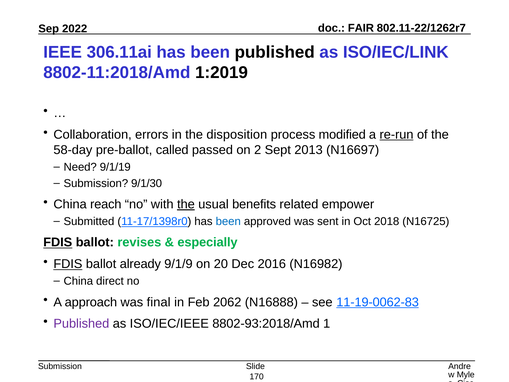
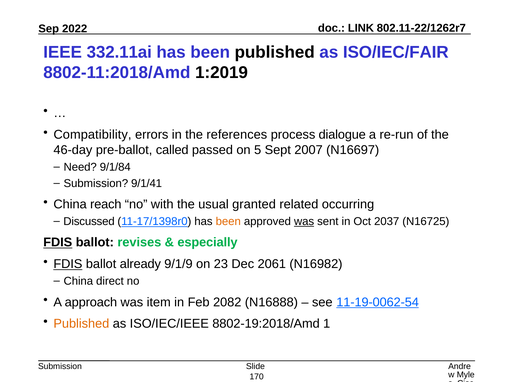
FAIR: FAIR -> LINK
306.11ai: 306.11ai -> 332.11ai
ISO/IEC/LINK: ISO/IEC/LINK -> ISO/IEC/FAIR
Collaboration: Collaboration -> Compatibility
disposition: disposition -> references
modified: modified -> dialogue
re-run underline: present -> none
58-day: 58-day -> 46-day
2: 2 -> 5
2013: 2013 -> 2007
9/1/19: 9/1/19 -> 9/1/84
9/1/30: 9/1/30 -> 9/1/41
the at (186, 204) underline: present -> none
benefits: benefits -> granted
empower: empower -> occurring
Submitted: Submitted -> Discussed
been at (228, 221) colour: blue -> orange
was at (304, 221) underline: none -> present
2018: 2018 -> 2037
20: 20 -> 23
2016: 2016 -> 2061
final: final -> item
2062: 2062 -> 2082
11-19-0062-83: 11-19-0062-83 -> 11-19-0062-54
Published at (81, 324) colour: purple -> orange
8802-93:2018/Amd: 8802-93:2018/Amd -> 8802-19:2018/Amd
